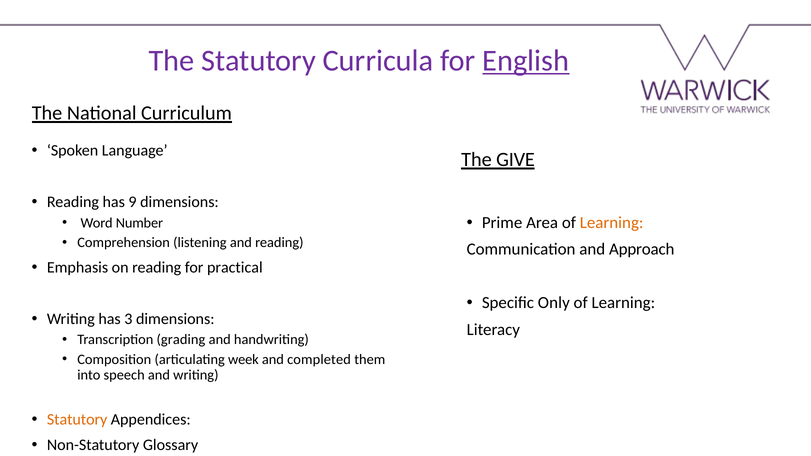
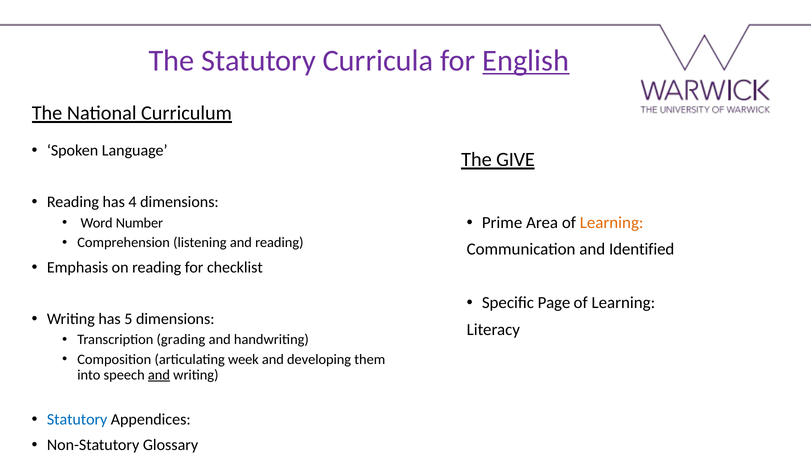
9: 9 -> 4
Approach: Approach -> Identified
practical: practical -> checklist
Only: Only -> Page
3: 3 -> 5
completed: completed -> developing
and at (159, 375) underline: none -> present
Statutory at (77, 420) colour: orange -> blue
